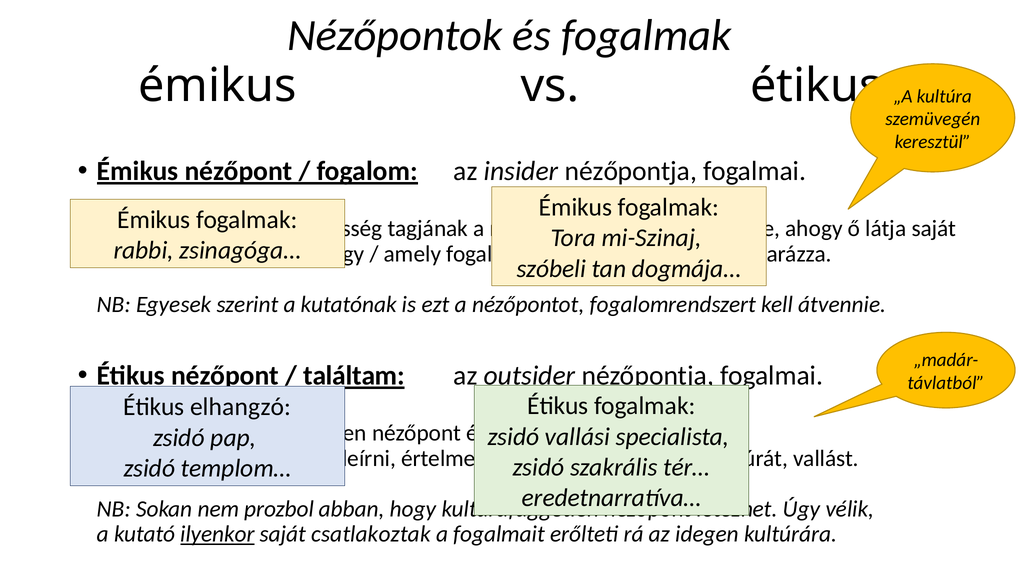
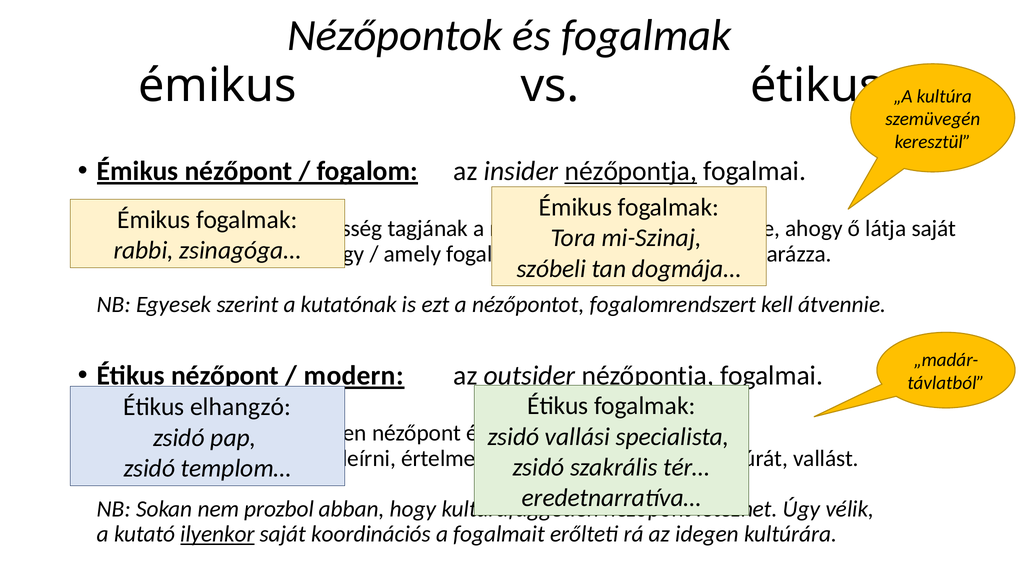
nézőpontja at (631, 171) underline: none -> present
találtam: találtam -> modern
csatlakoztak: csatlakoztak -> koordinációs
